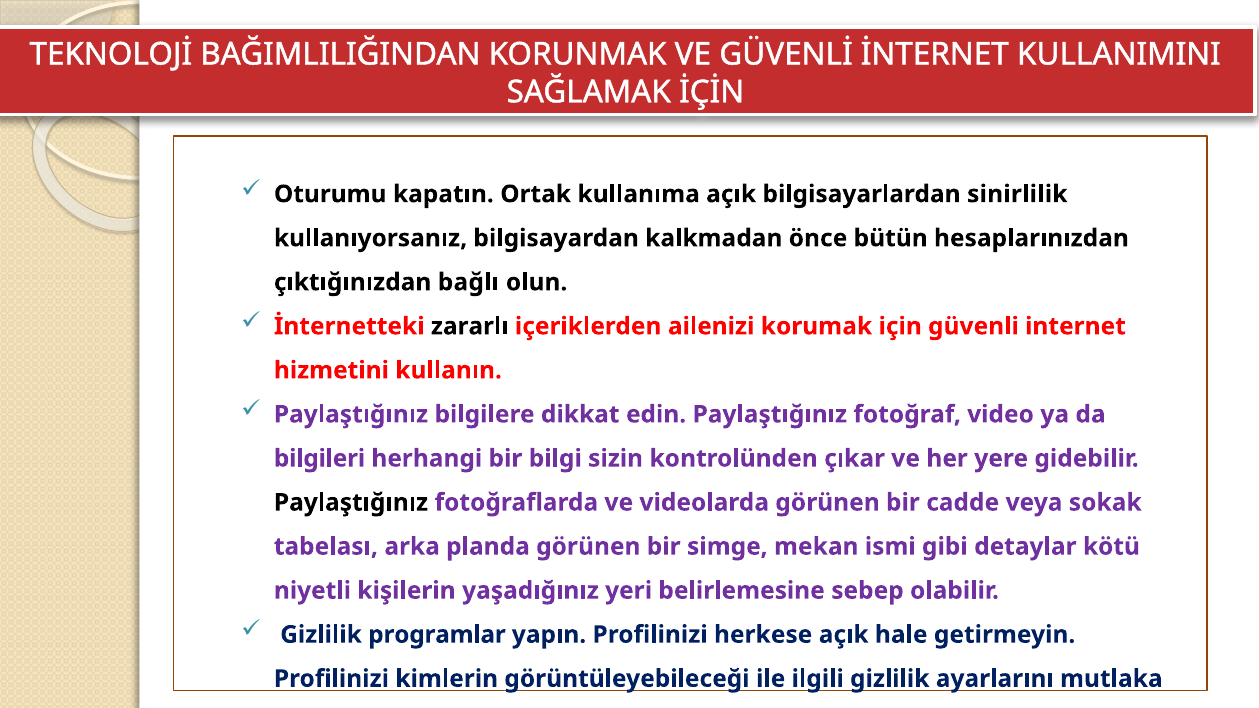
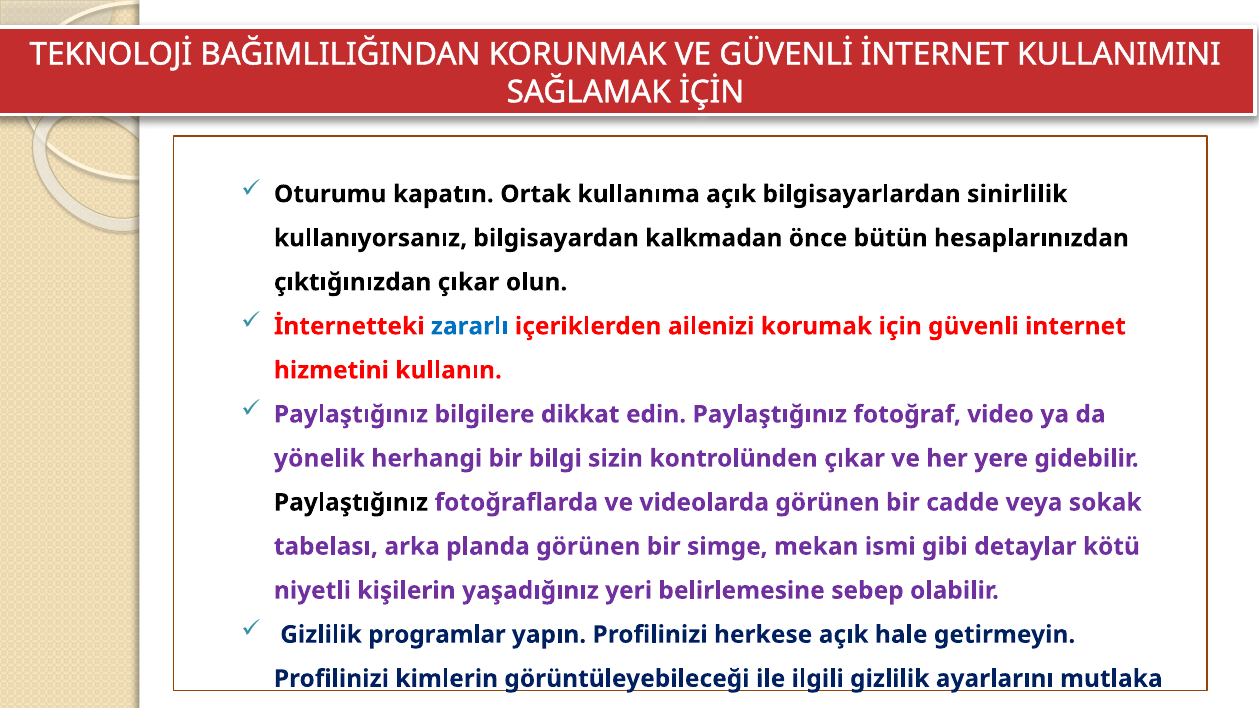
çıktığınızdan bağlı: bağlı -> çıkar
zararlı colour: black -> blue
bilgileri: bilgileri -> yönelik
